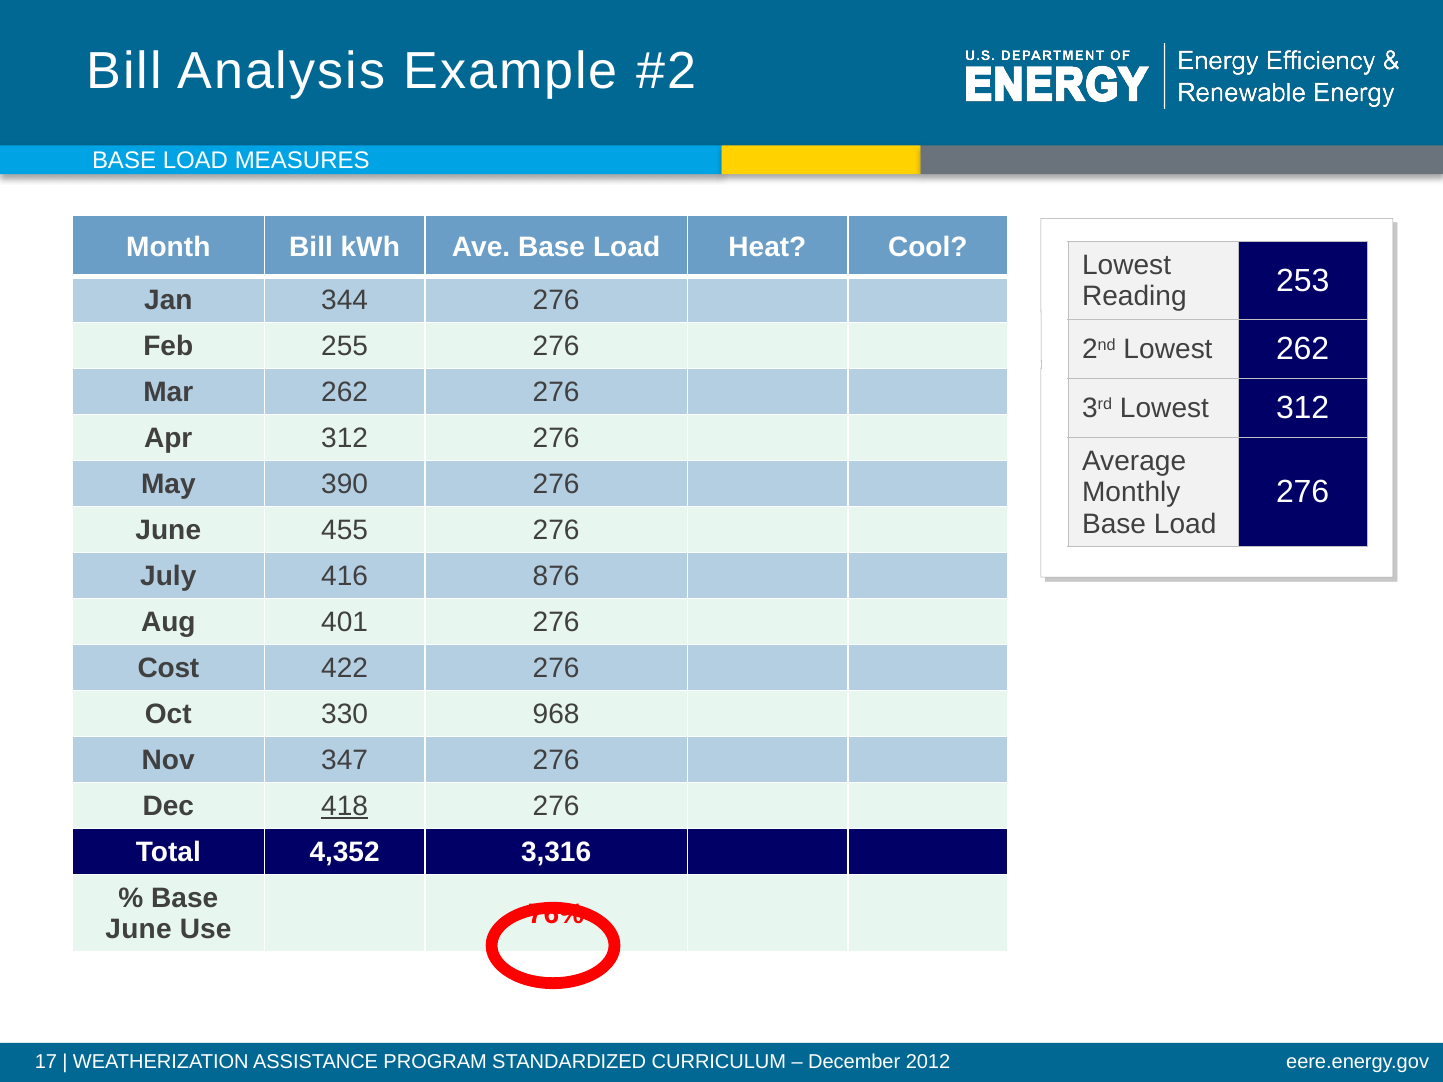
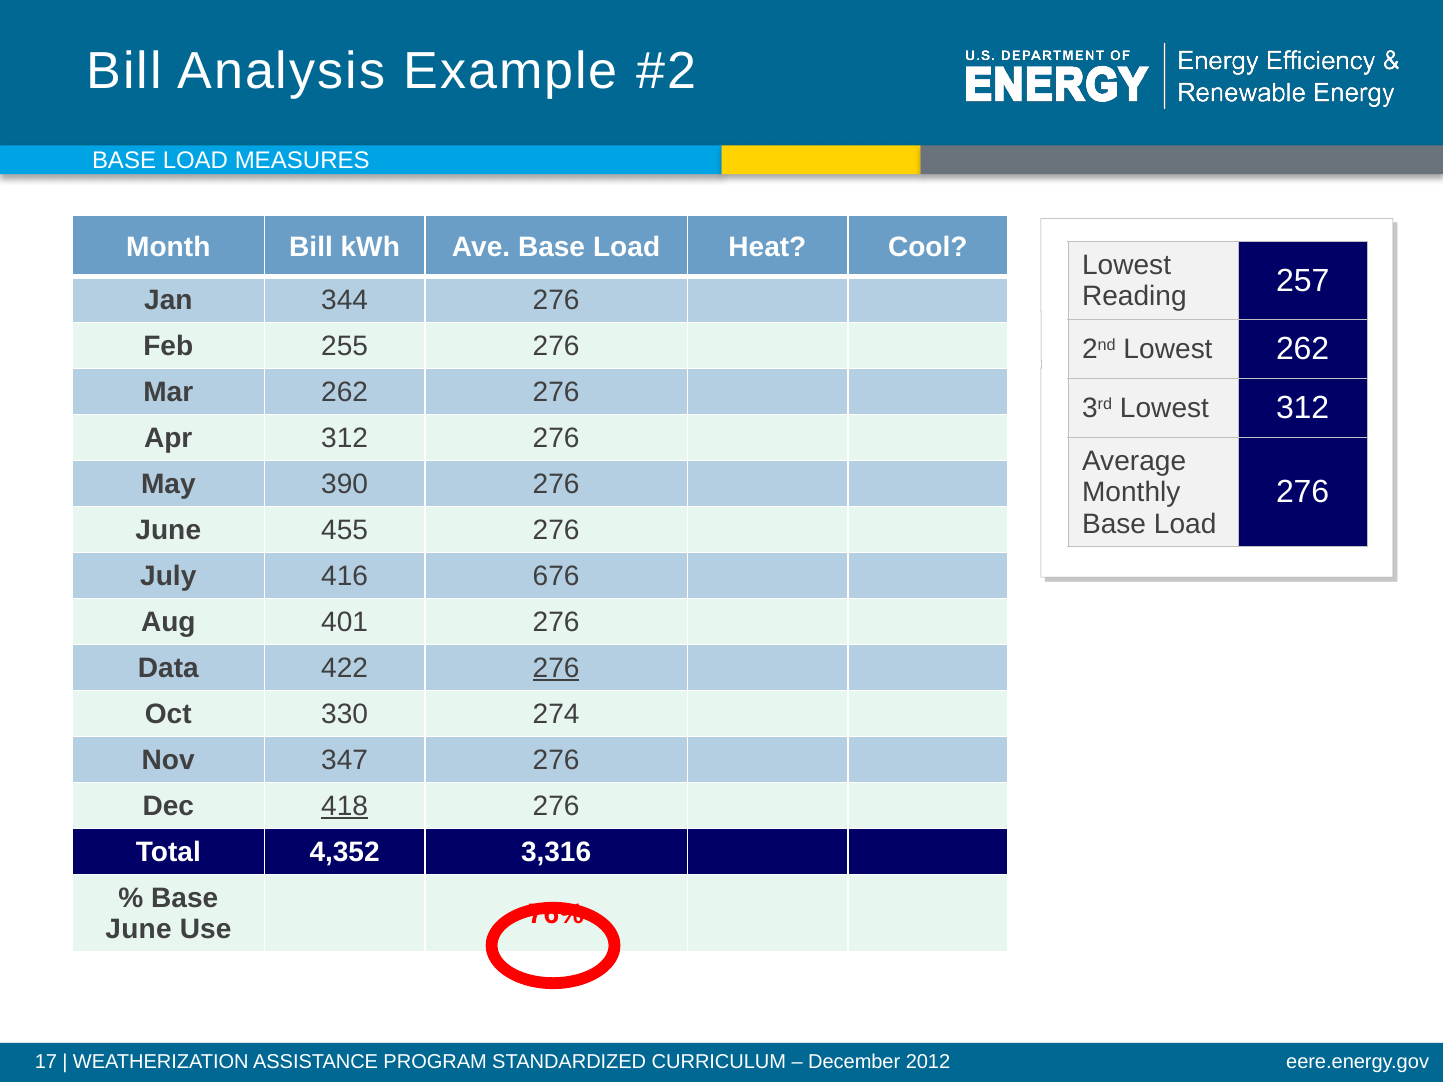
253: 253 -> 257
876: 876 -> 676
Cost: Cost -> Data
276 at (556, 668) underline: none -> present
968: 968 -> 274
